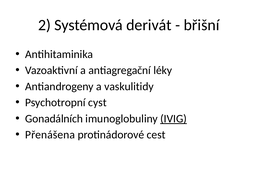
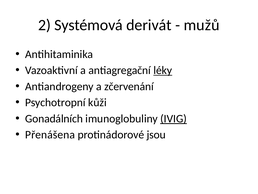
břišní: břišní -> mužů
léky underline: none -> present
vaskulitidy: vaskulitidy -> zčervenání
cyst: cyst -> kůži
cest: cest -> jsou
